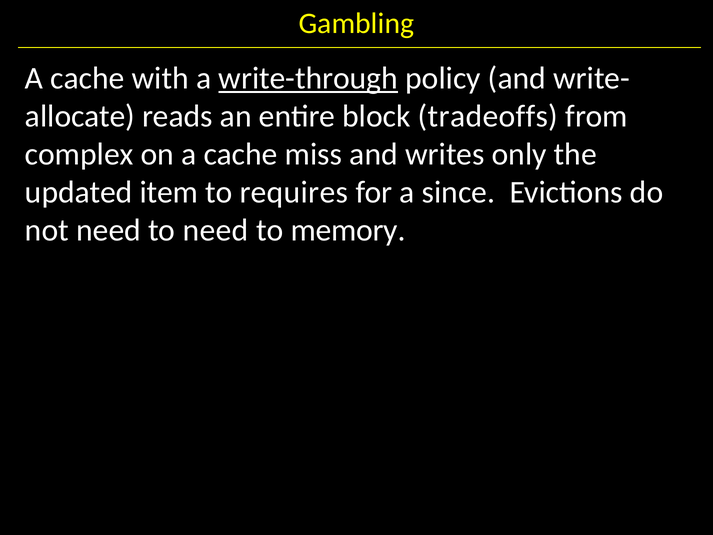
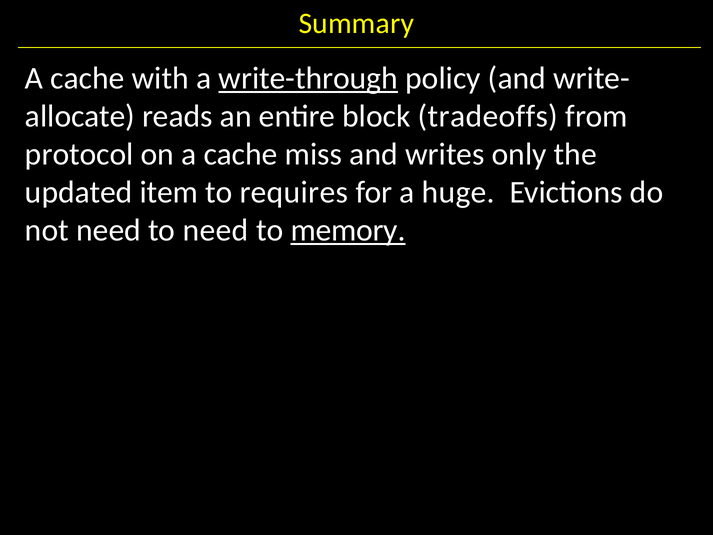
Gambling: Gambling -> Summary
complex: complex -> protocol
since: since -> huge
memory underline: none -> present
